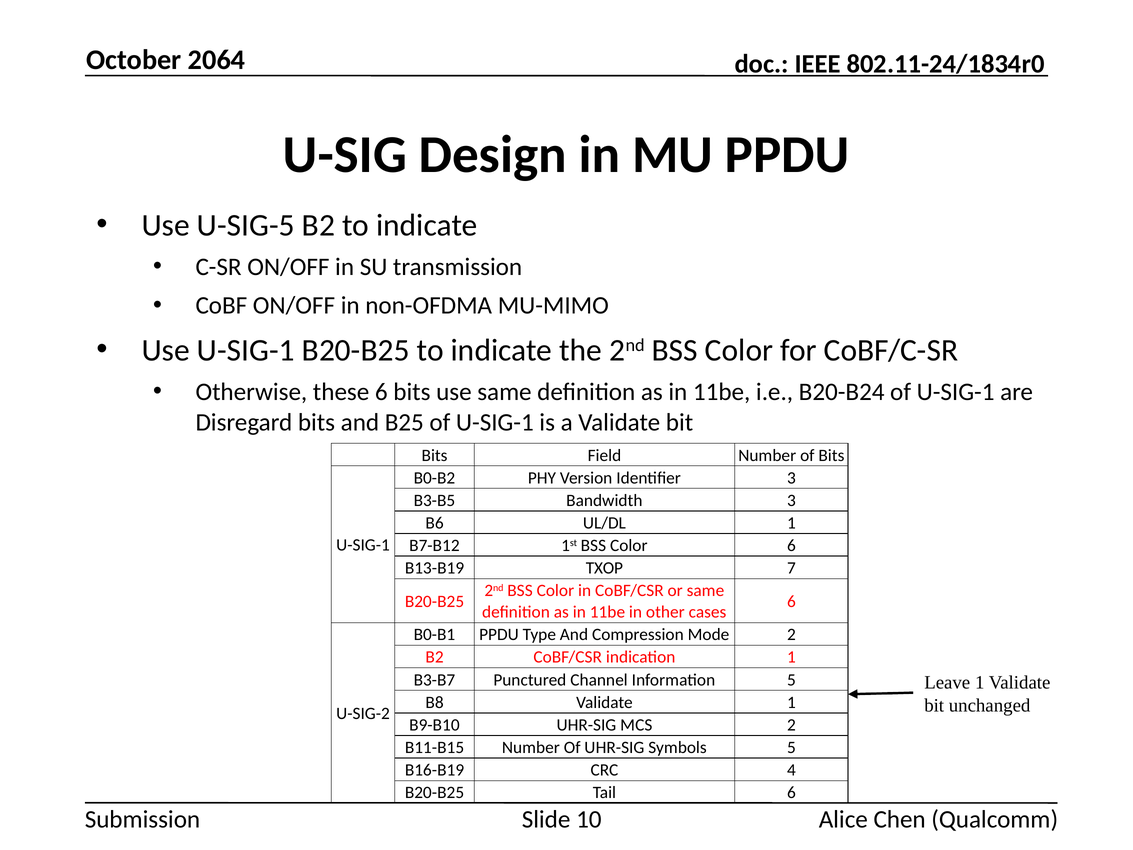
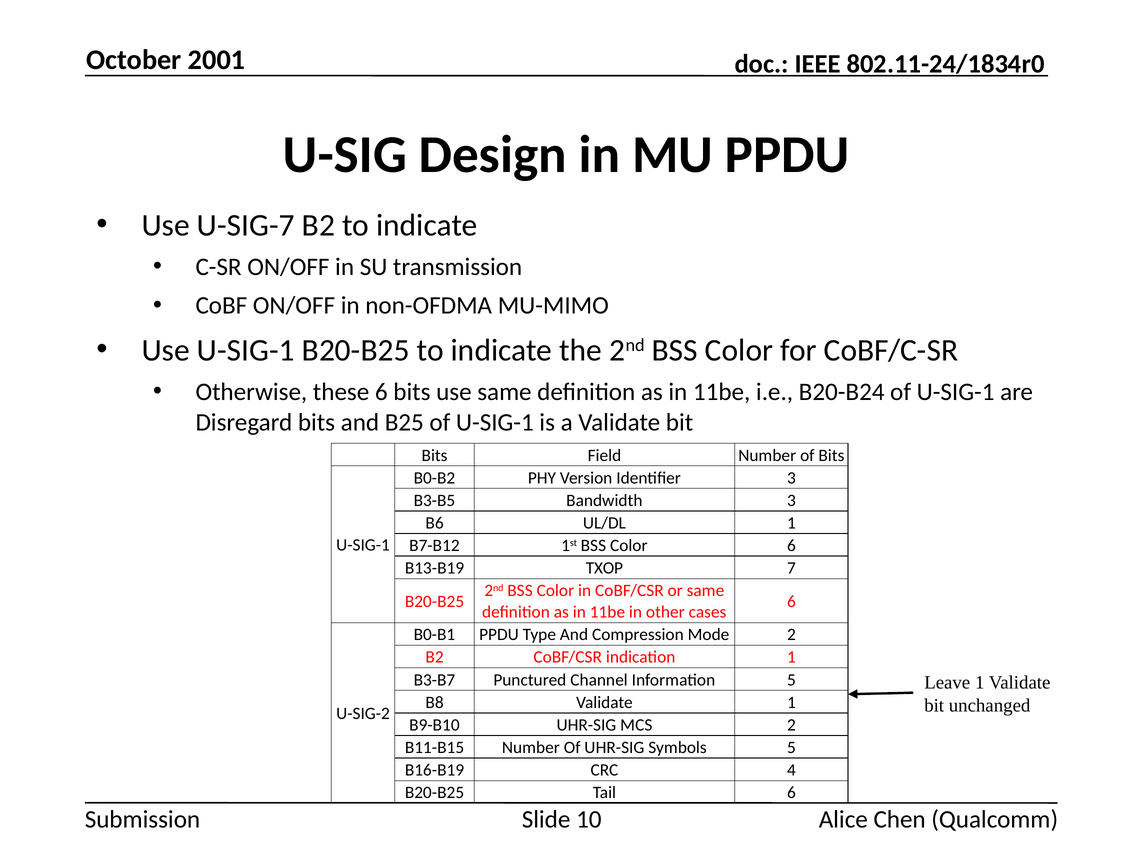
2064: 2064 -> 2001
U-SIG-5: U-SIG-5 -> U-SIG-7
